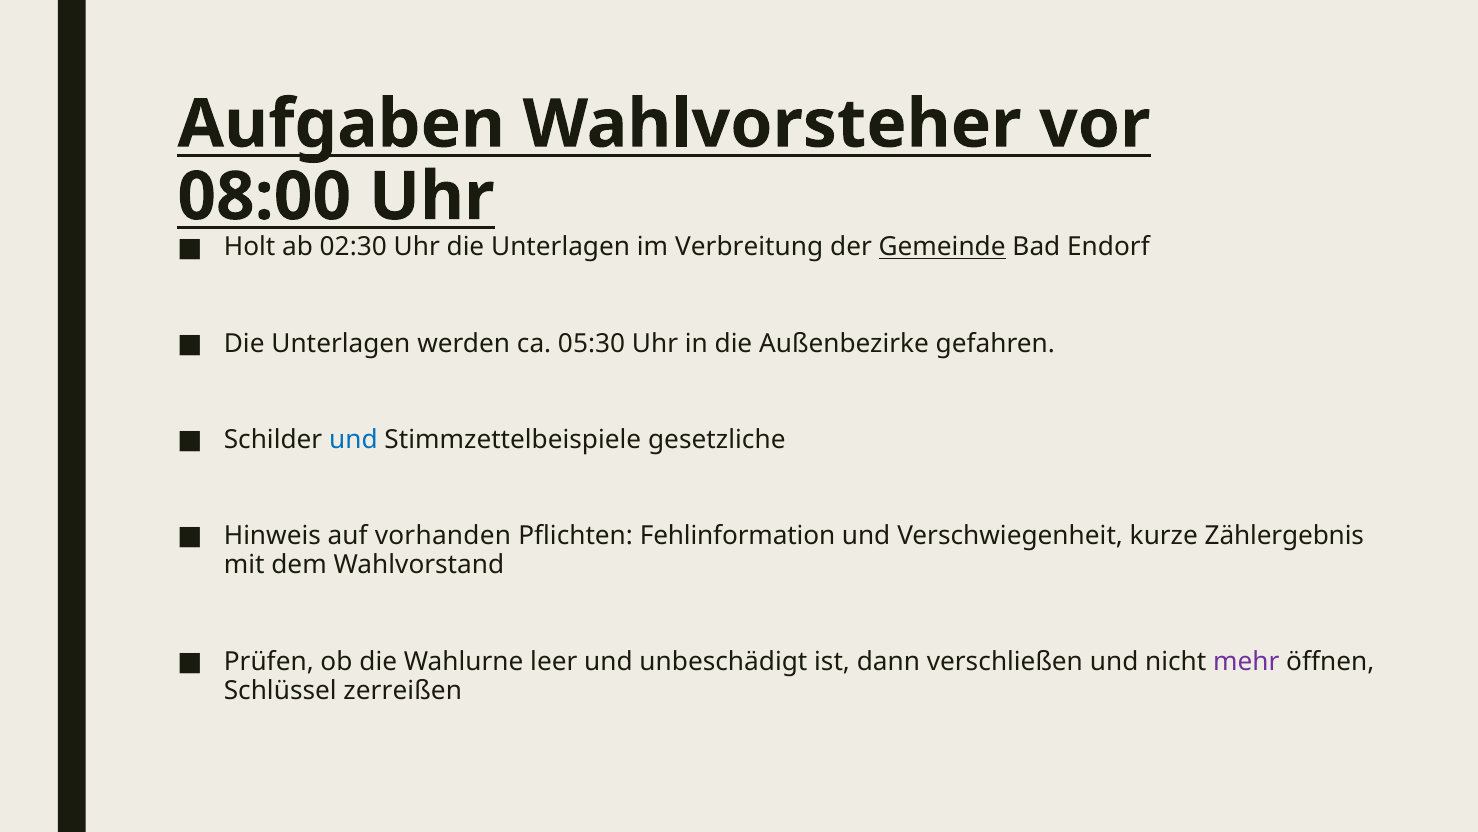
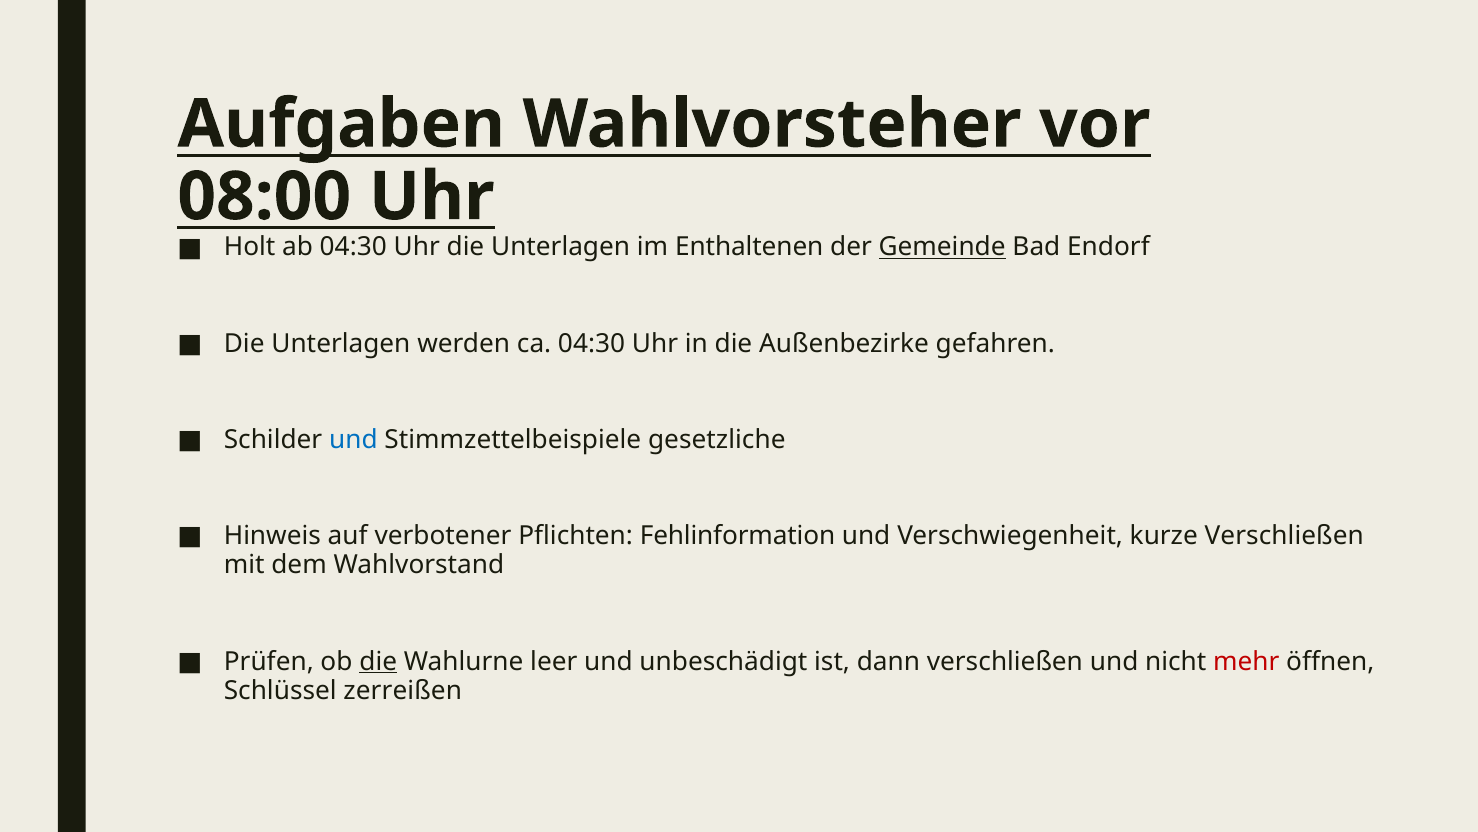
02:30 at (353, 247): 02:30 -> 04:30
Verbreitung: Verbreitung -> Enthaltenen
ca 05:30: 05:30 -> 04:30
vorhanden: vorhanden -> verbotener
kurze Zählergebnis: Zählergebnis -> Verschließen
die at (378, 661) underline: none -> present
mehr colour: purple -> red
